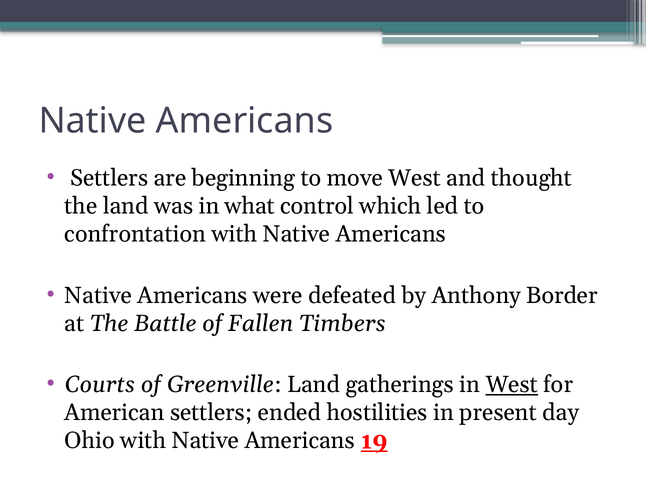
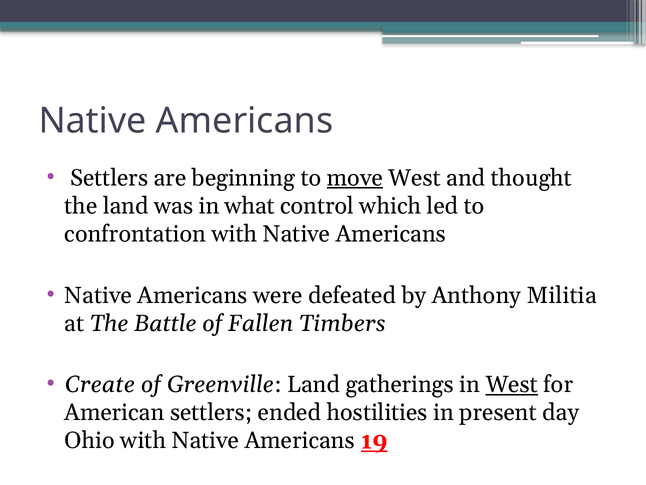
move underline: none -> present
Border: Border -> Militia
Courts: Courts -> Create
